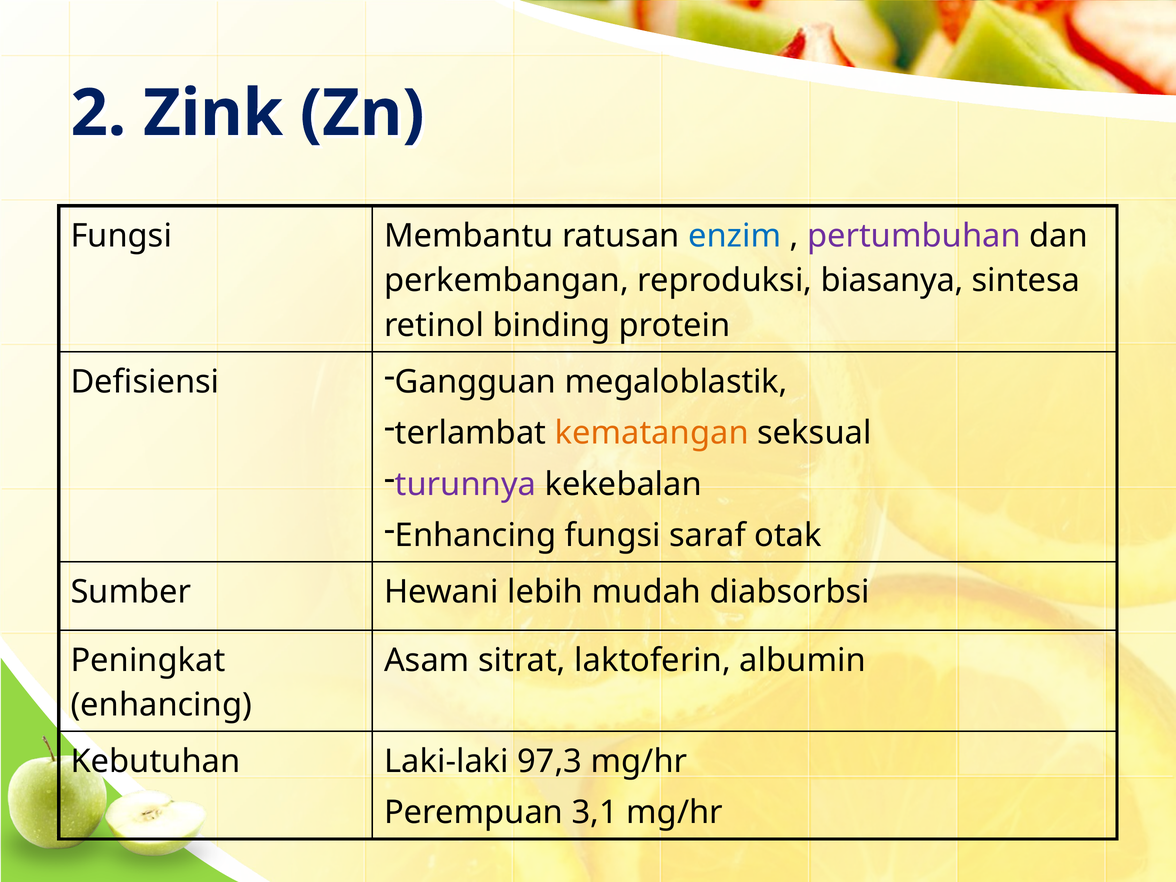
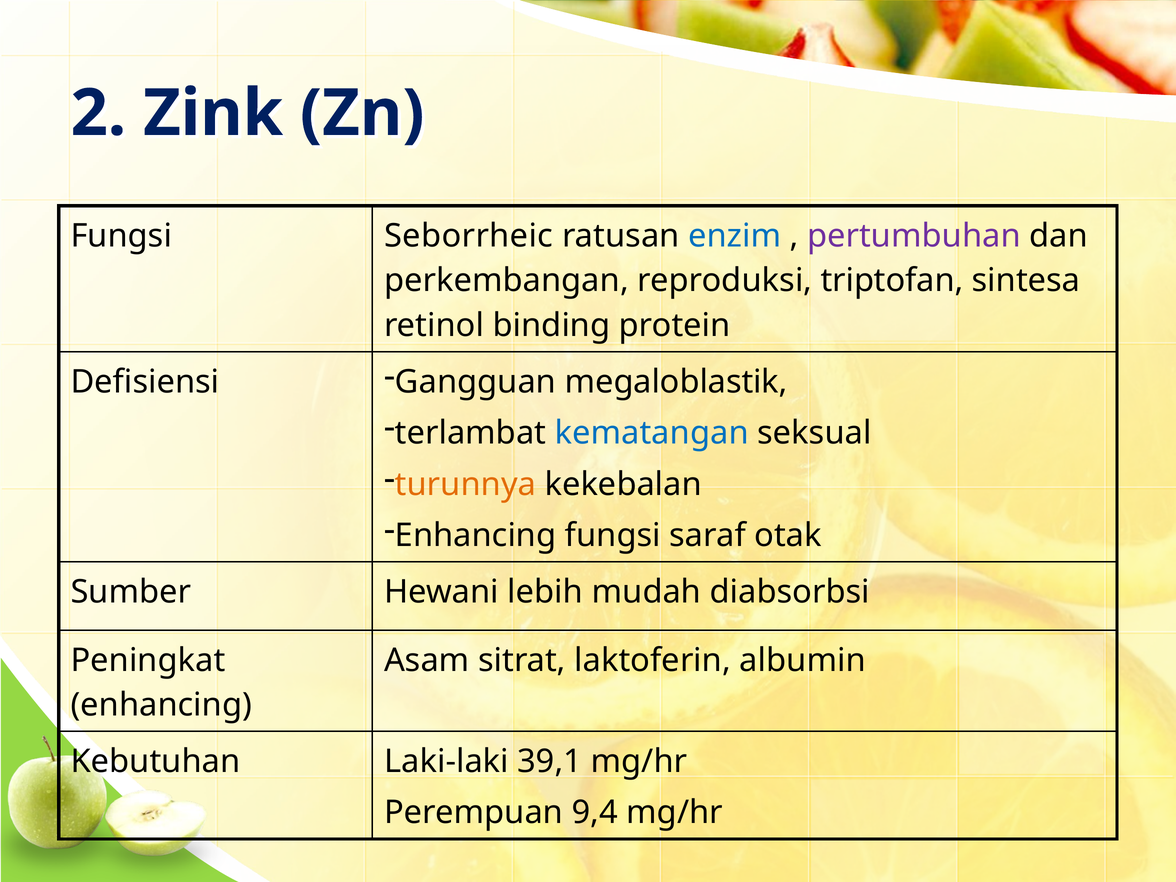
Membantu: Membantu -> Seborrheic
biasanya: biasanya -> triptofan
kematangan colour: orange -> blue
turunnya colour: purple -> orange
97,3: 97,3 -> 39,1
3,1: 3,1 -> 9,4
